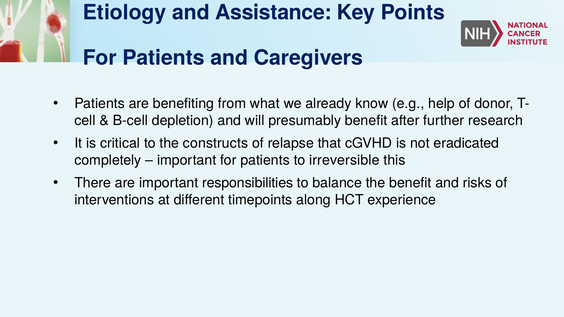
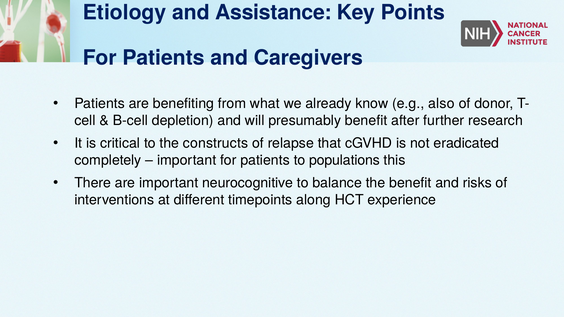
help: help -> also
irreversible: irreversible -> populations
responsibilities: responsibilities -> neurocognitive
